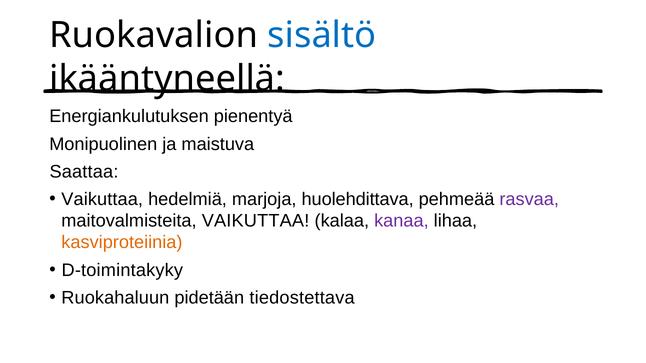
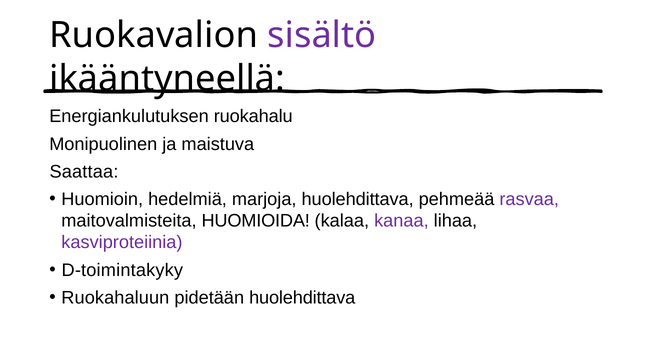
sisältö colour: blue -> purple
pienentyä: pienentyä -> ruokahalu
Vaikuttaa at (102, 200): Vaikuttaa -> Huomioin
maitovalmisteita VAIKUTTAA: VAIKUTTAA -> HUOMIOIDA
kasviproteiinia colour: orange -> purple
pidetään tiedostettava: tiedostettava -> huolehdittava
